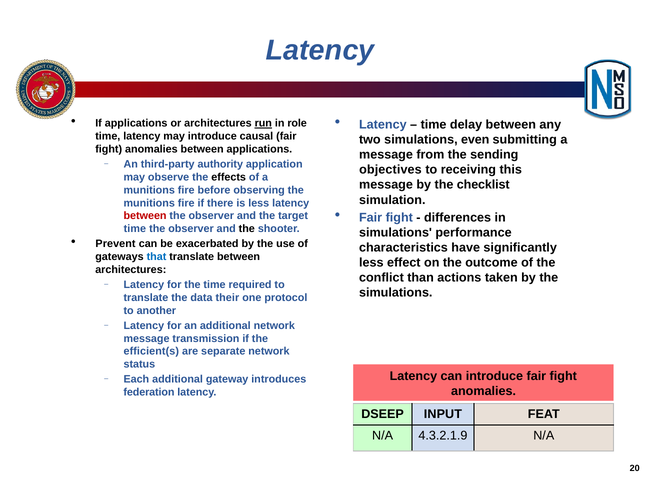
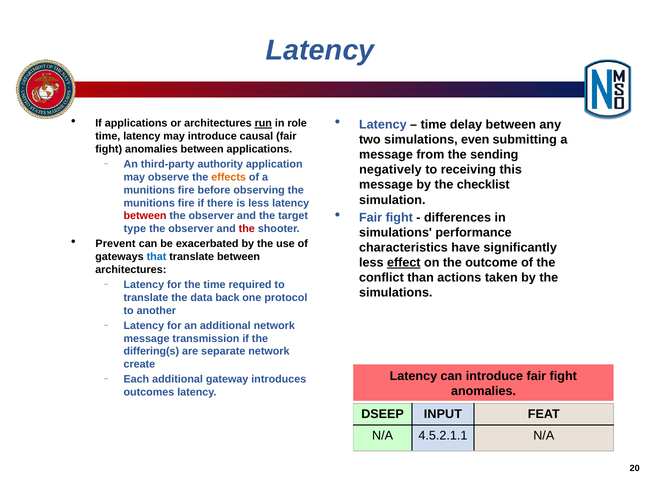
objectives: objectives -> negatively
effects colour: black -> orange
time at (135, 229): time -> type
the at (247, 229) colour: black -> red
effect underline: none -> present
their: their -> back
efficient(s: efficient(s -> differing(s
status: status -> create
federation: federation -> outcomes
4.3.2.1.9: 4.3.2.1.9 -> 4.5.2.1.1
